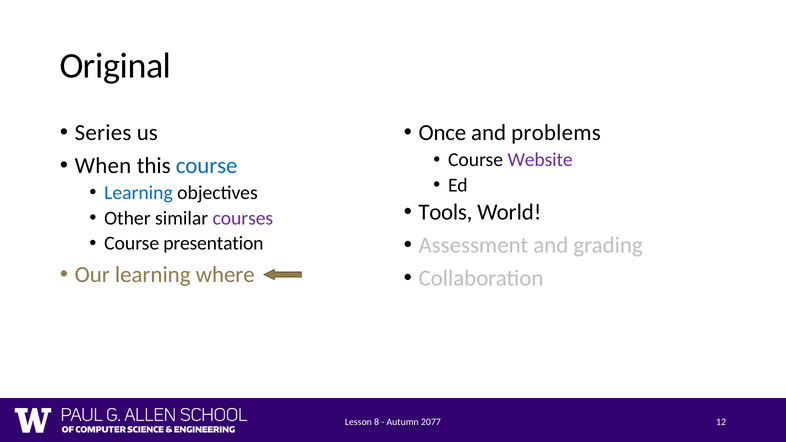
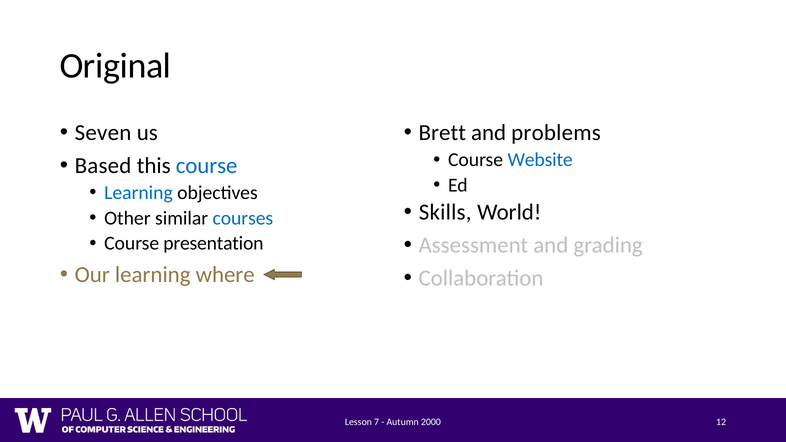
Series: Series -> Seven
Once: Once -> Brett
Website colour: purple -> blue
When: When -> Based
Tools: Tools -> Skills
courses colour: purple -> blue
8: 8 -> 7
2077: 2077 -> 2000
